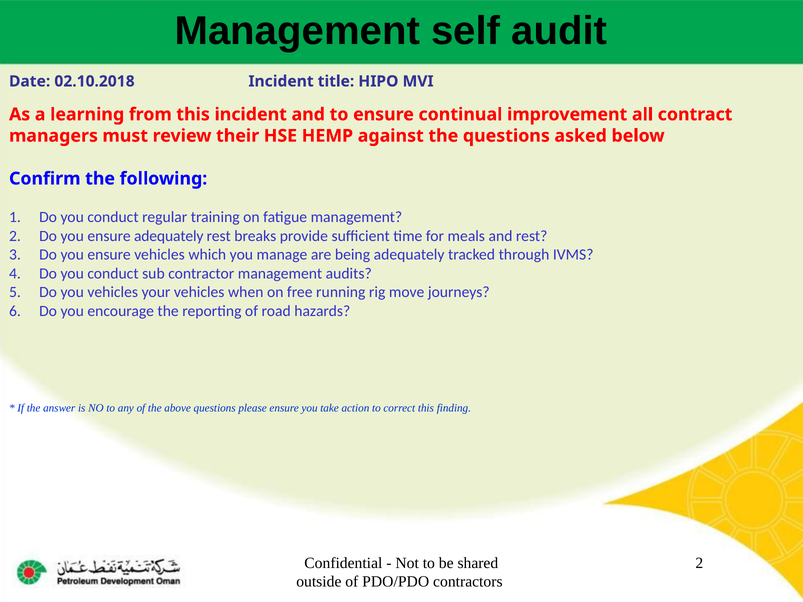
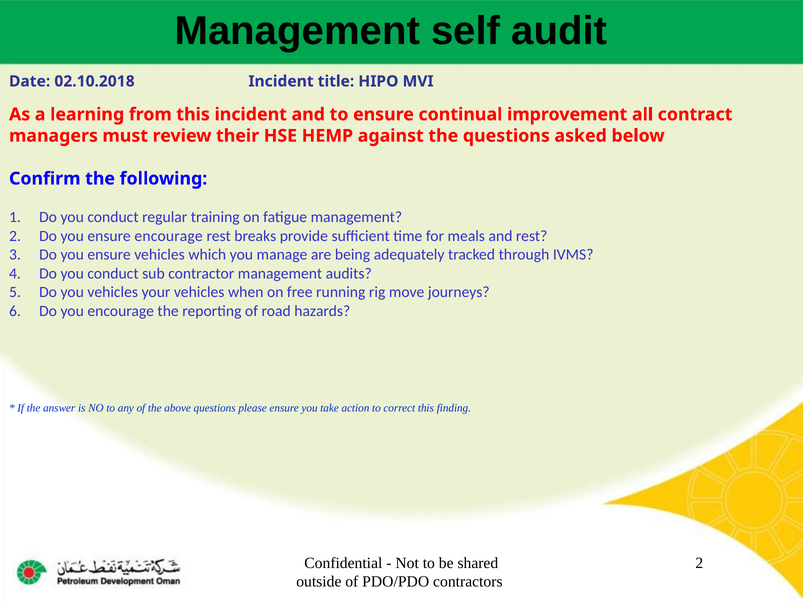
ensure adequately: adequately -> encourage
